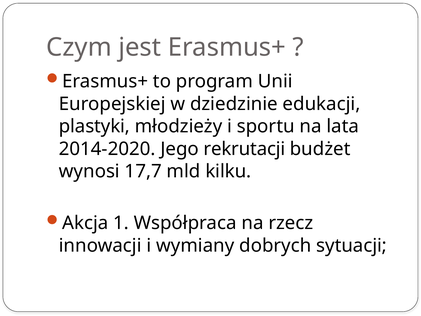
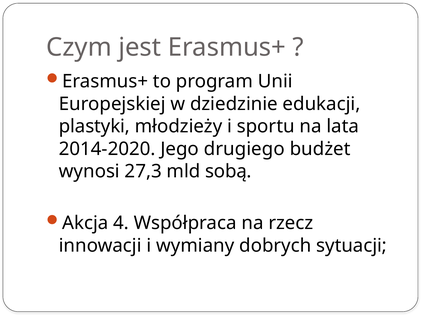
rekrutacji: rekrutacji -> drugiego
17,7: 17,7 -> 27,3
kilku: kilku -> sobą
1: 1 -> 4
